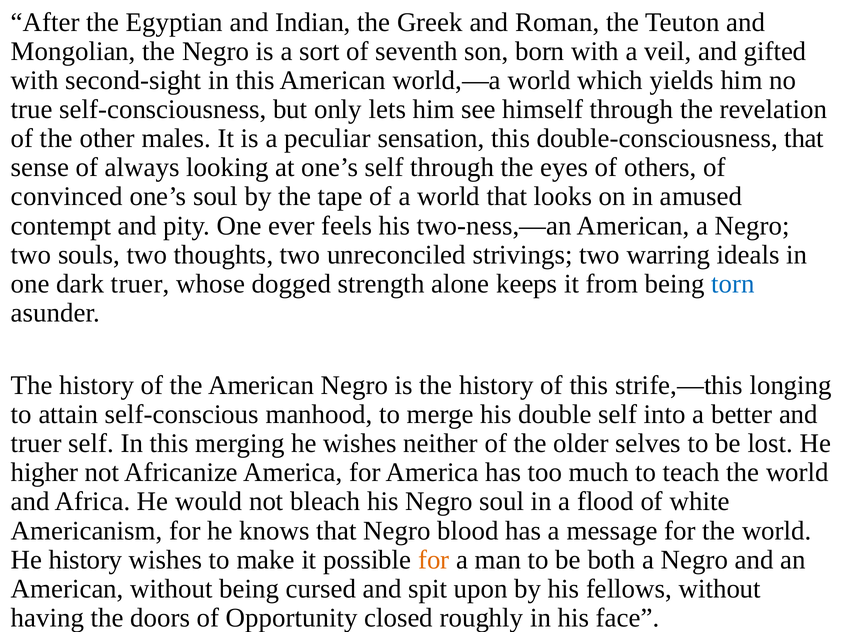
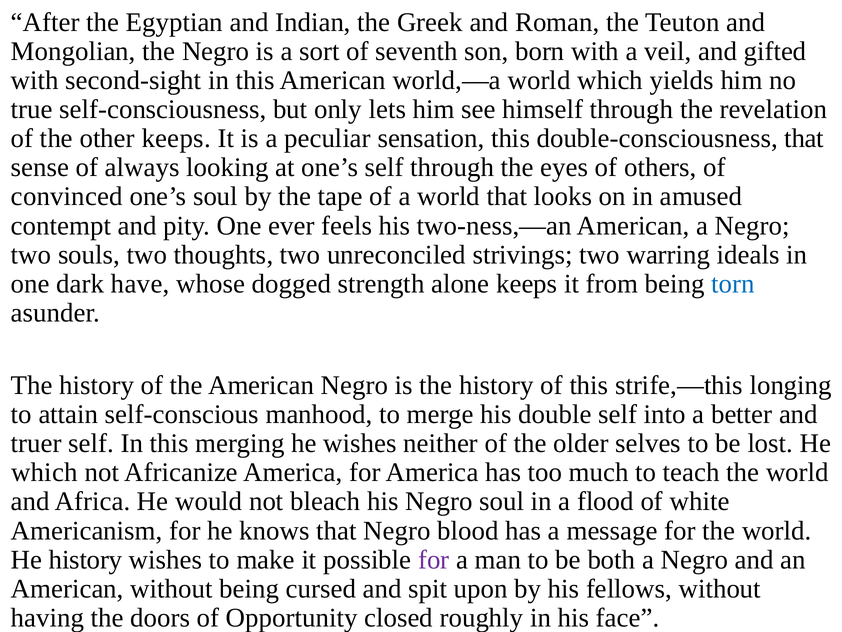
other males: males -> keeps
dark truer: truer -> have
higher at (45, 472): higher -> which
for at (434, 559) colour: orange -> purple
